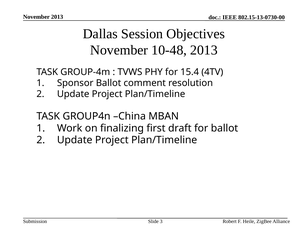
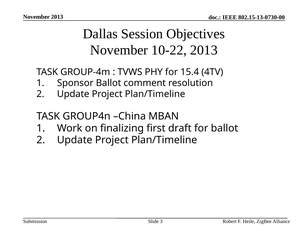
10-48: 10-48 -> 10-22
